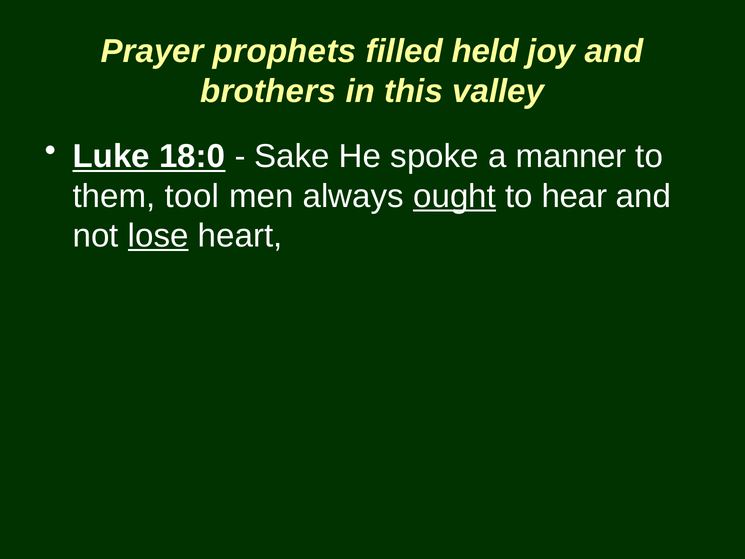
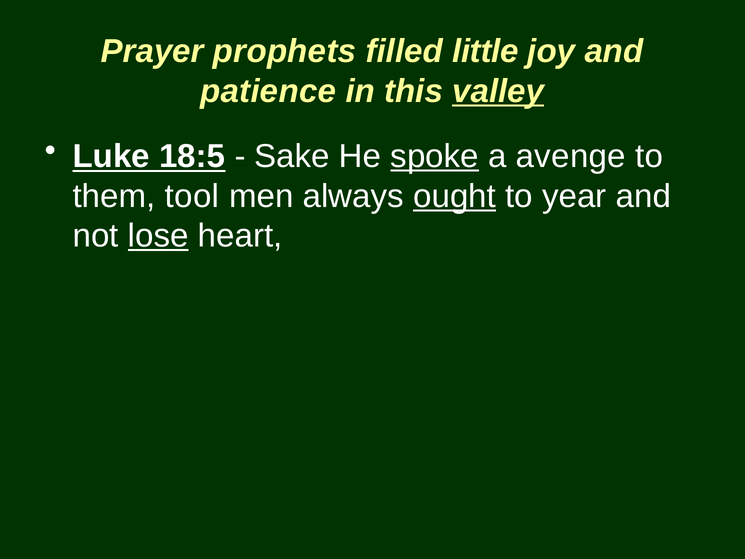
held: held -> little
brothers: brothers -> patience
valley underline: none -> present
18:0: 18:0 -> 18:5
spoke underline: none -> present
manner: manner -> avenge
hear: hear -> year
